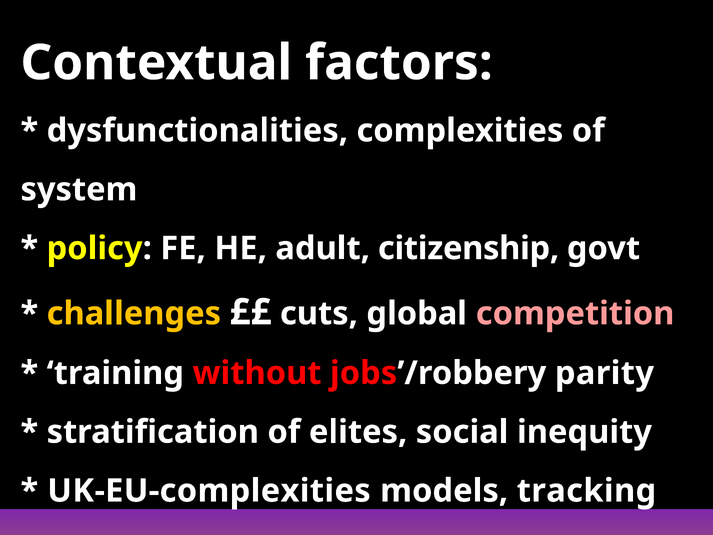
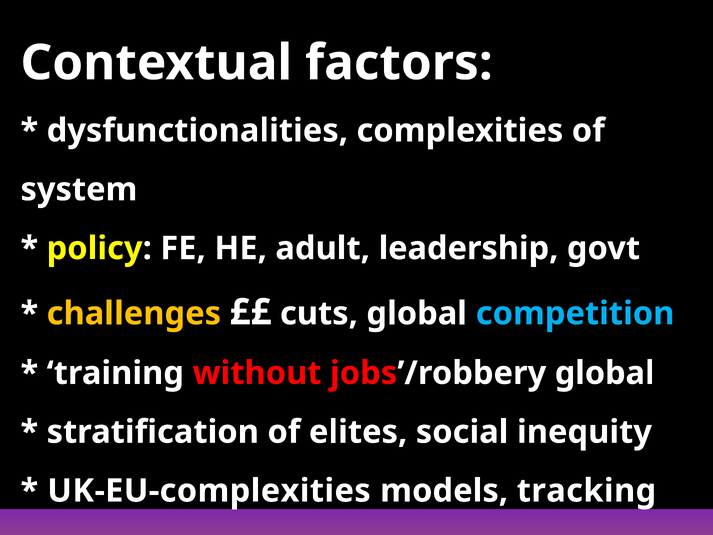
citizenship: citizenship -> leadership
competition colour: pink -> light blue
jobs’/robbery parity: parity -> global
